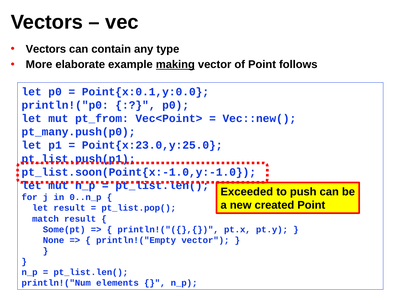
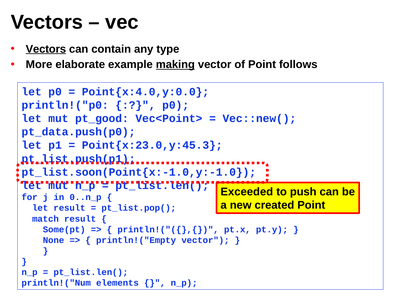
Vectors at (46, 49) underline: none -> present
Point{x:0.1,y:0.0: Point{x:0.1,y:0.0 -> Point{x:4.0,y:0.0
pt_from: pt_from -> pt_good
pt_many.push(p0: pt_many.push(p0 -> pt_data.push(p0
Point{x:23.0,y:25.0: Point{x:23.0,y:25.0 -> Point{x:23.0,y:45.3
